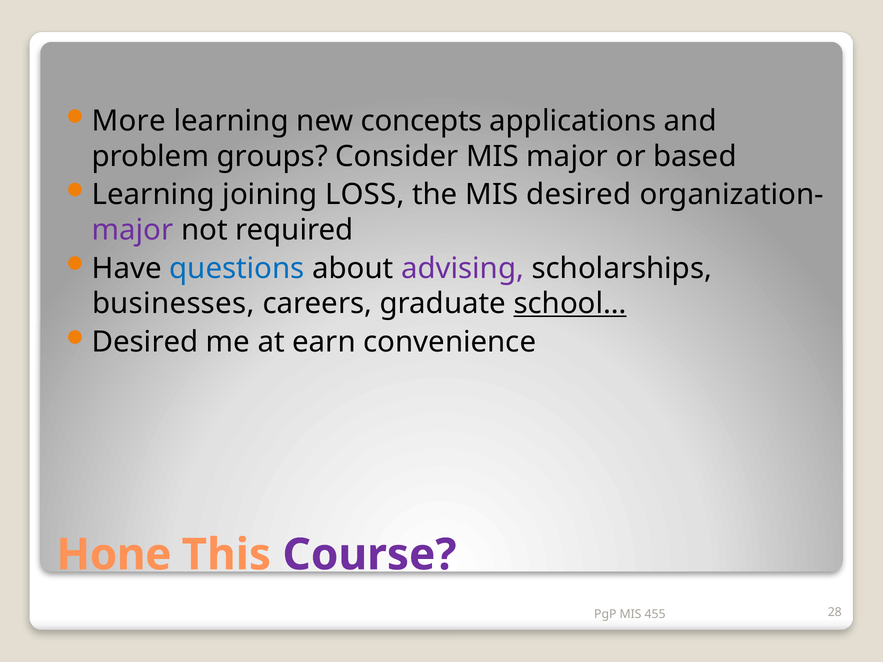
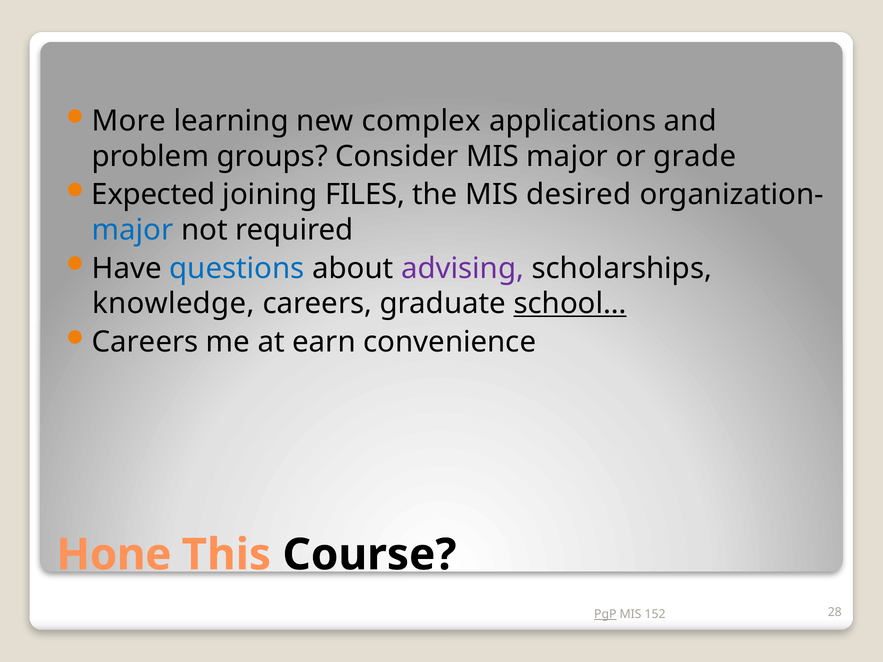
concepts: concepts -> complex
based: based -> grade
Learning at (153, 195): Learning -> Expected
LOSS: LOSS -> FILES
major at (133, 230) colour: purple -> blue
businesses: businesses -> knowledge
Desired at (145, 342): Desired -> Careers
Course colour: purple -> black
PgP underline: none -> present
455: 455 -> 152
